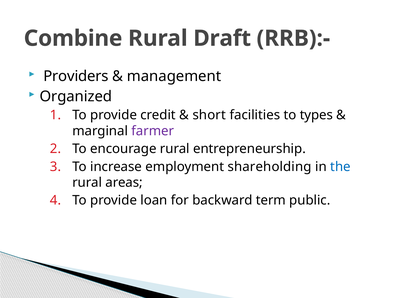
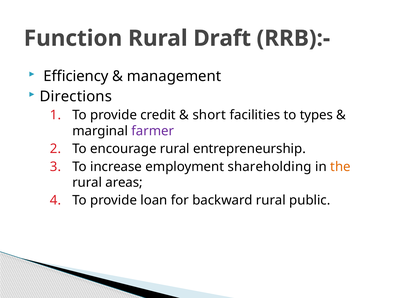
Combine: Combine -> Function
Providers: Providers -> Efficiency
Organized: Organized -> Directions
the colour: blue -> orange
backward term: term -> rural
